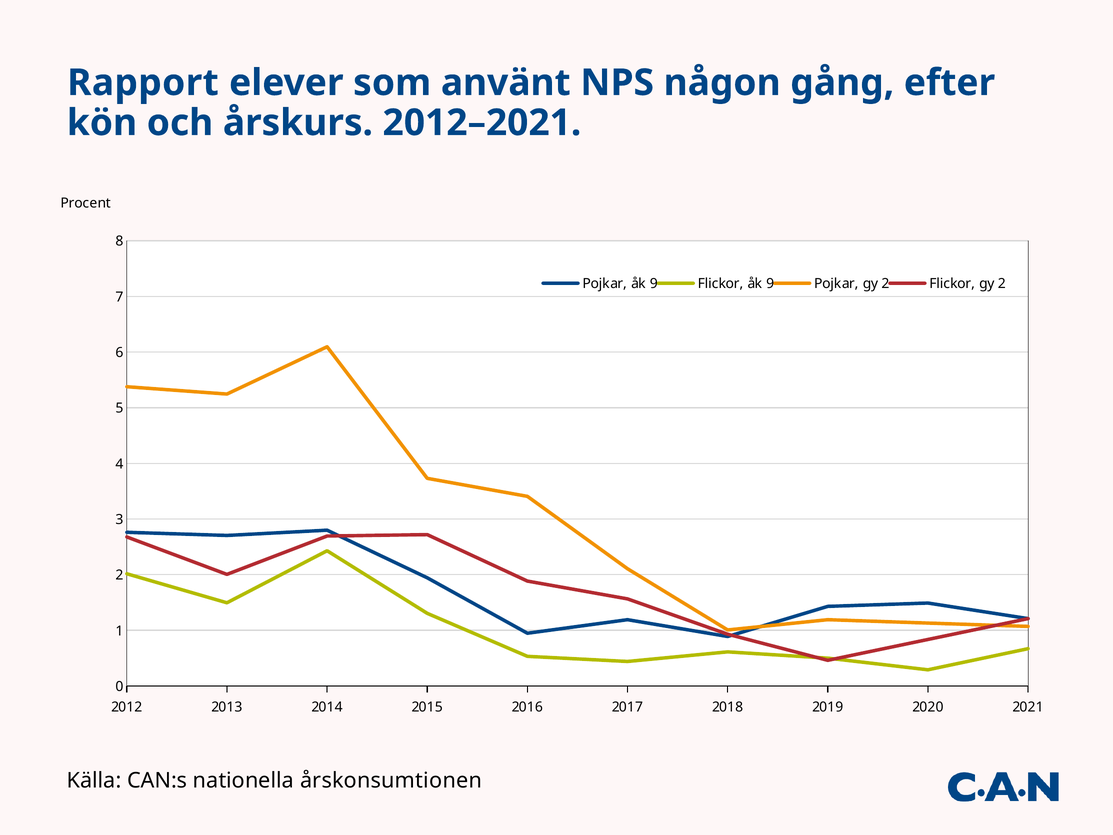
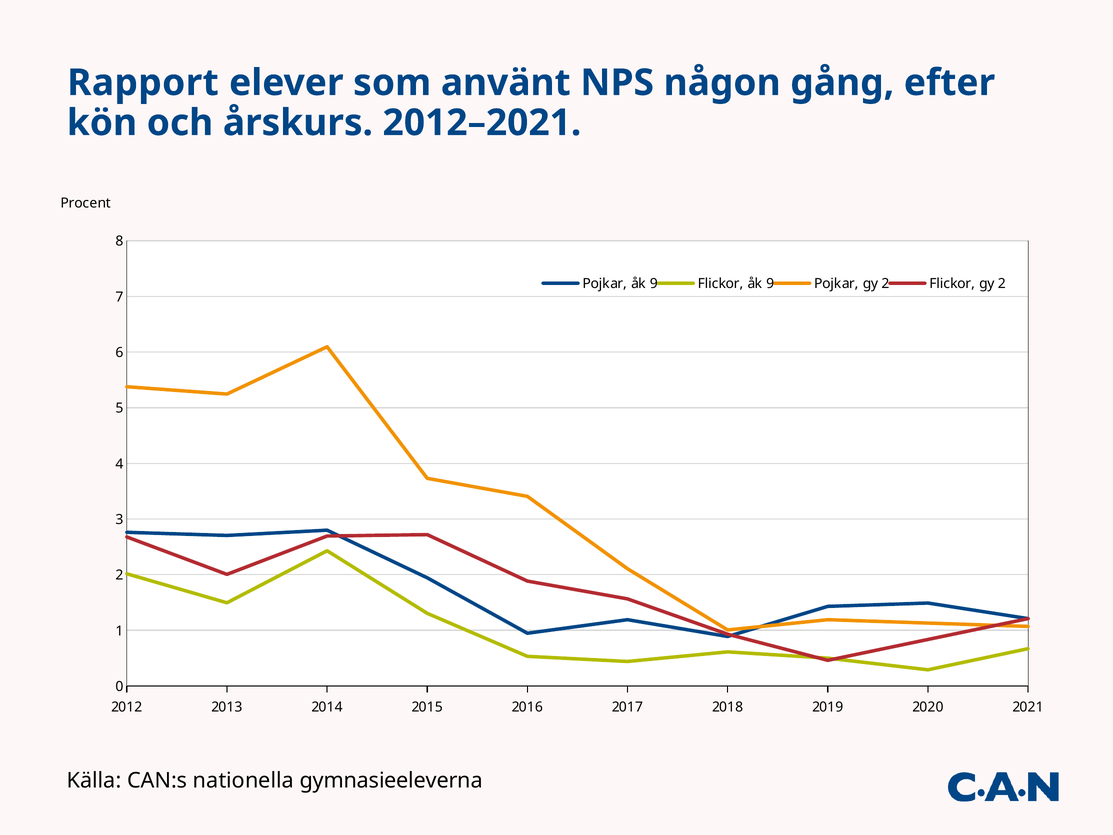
årskonsumtionen: årskonsumtionen -> gymnasieeleverna
